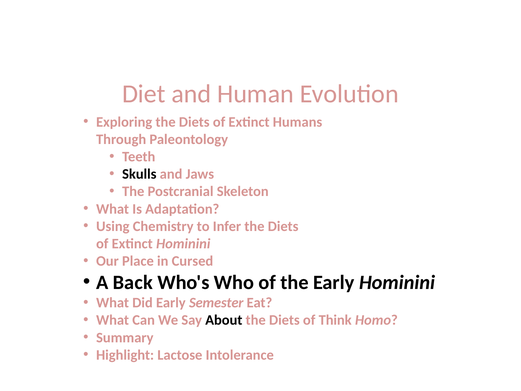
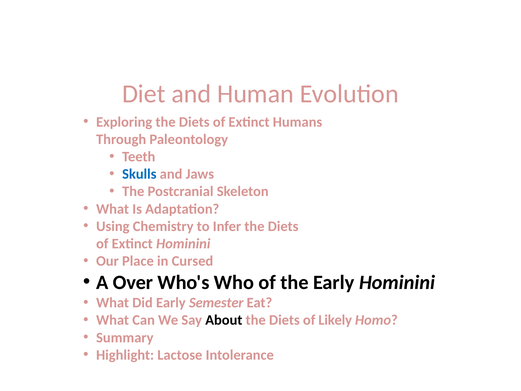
Skulls colour: black -> blue
Back: Back -> Over
Think: Think -> Likely
